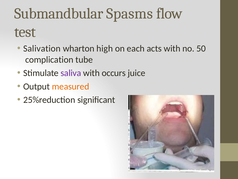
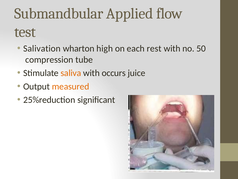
Spasms: Spasms -> Applied
acts: acts -> rest
complication: complication -> compression
saliva colour: purple -> orange
